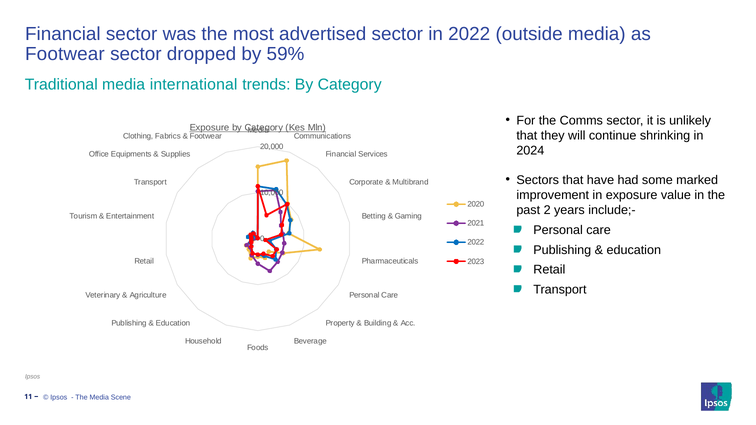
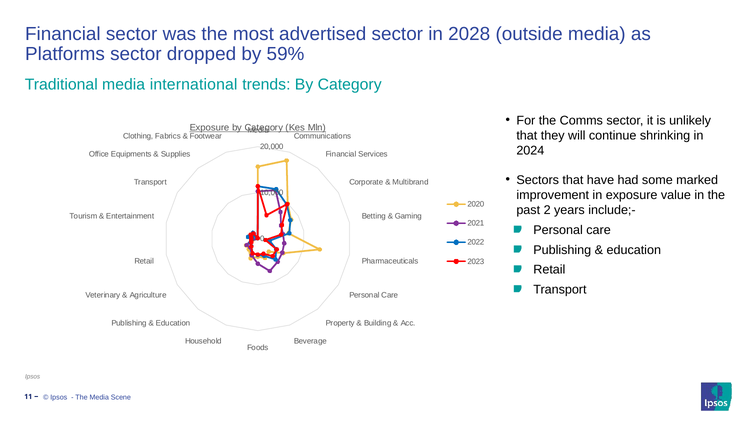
in 2022: 2022 -> 2028
Footwear at (65, 54): Footwear -> Platforms
